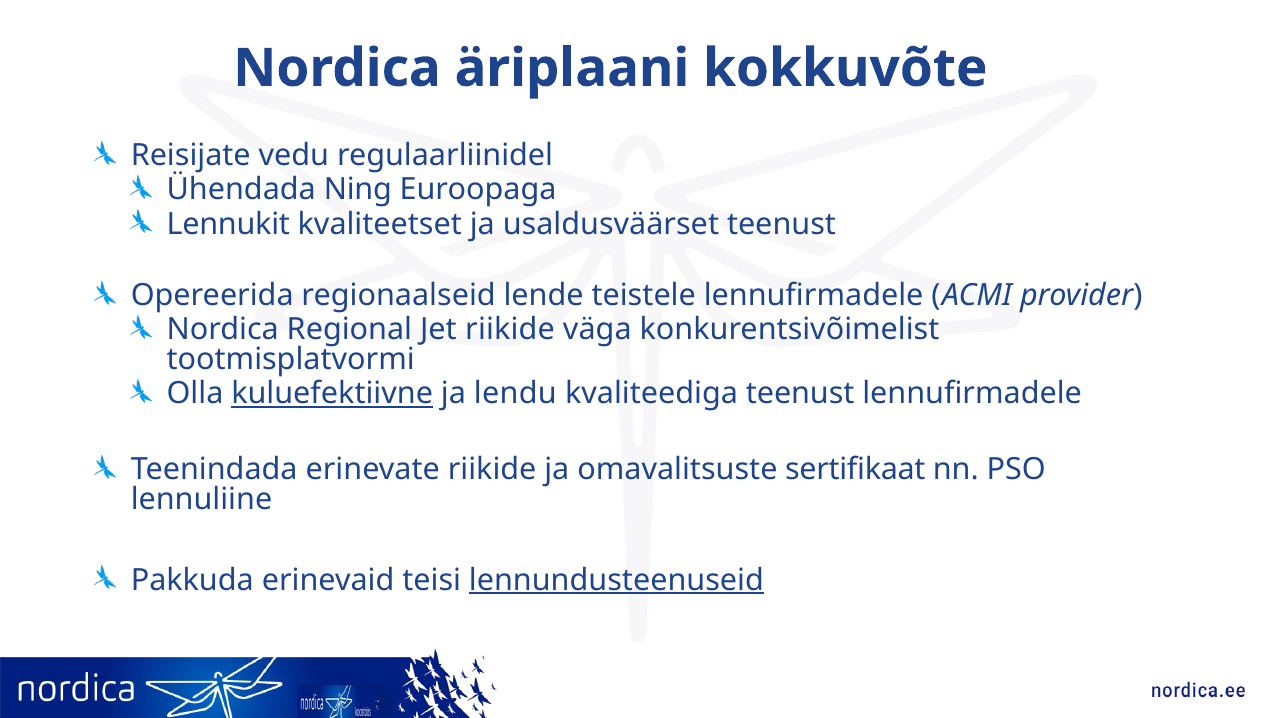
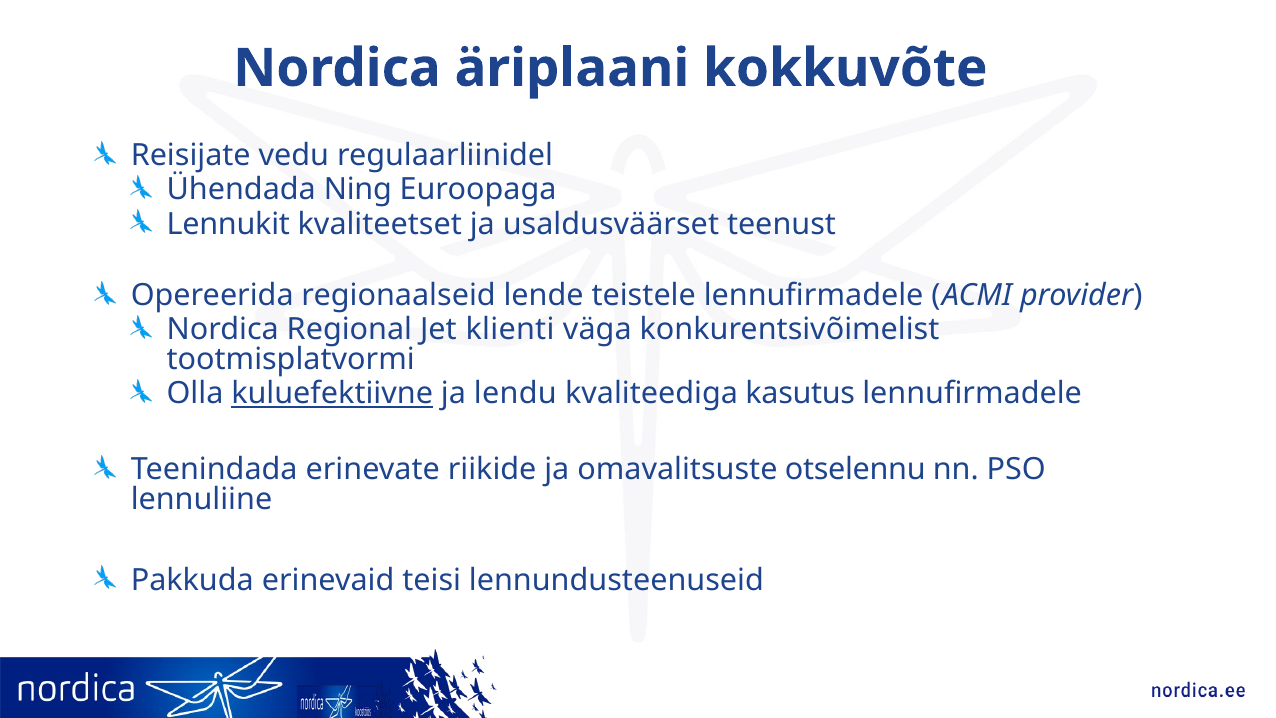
Jet riikide: riikide -> klienti
kvaliteediga teenust: teenust -> kasutus
sertifikaat: sertifikaat -> otselennu
lennundusteenuseid underline: present -> none
